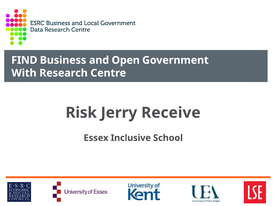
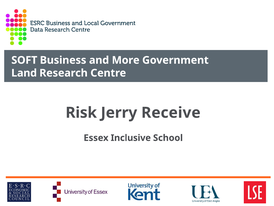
FIND: FIND -> SOFT
Open: Open -> More
With: With -> Land
